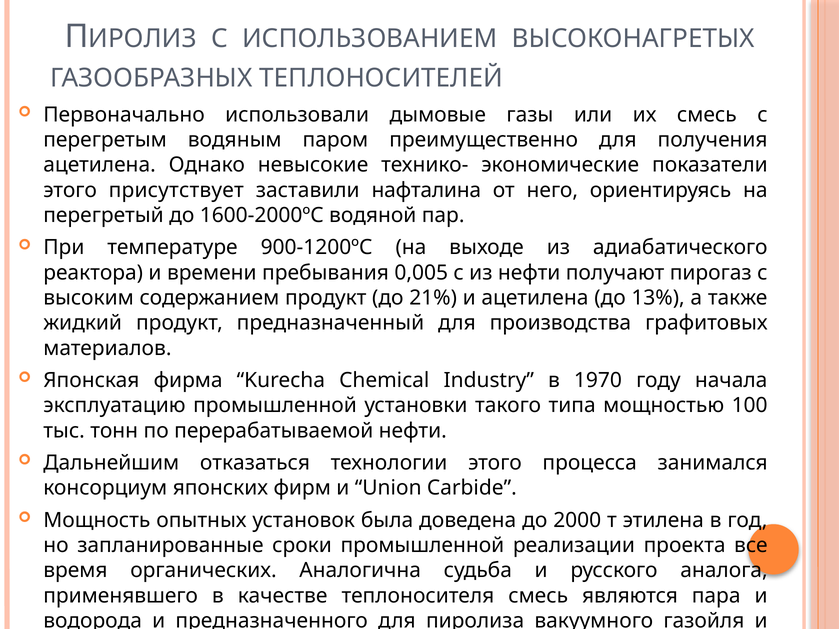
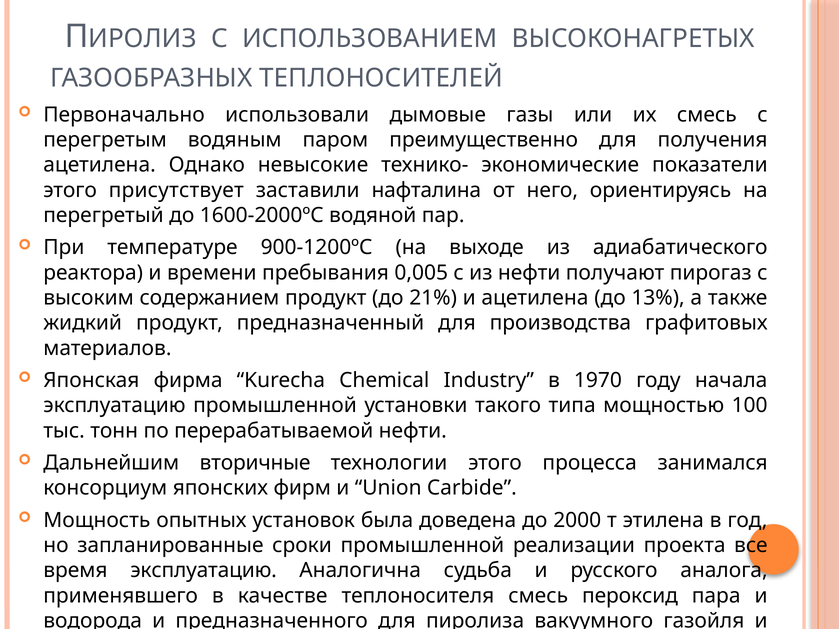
отказаться: отказаться -> вторичные
время органических: органических -> эксплуатацию
являются: являются -> пероксид
